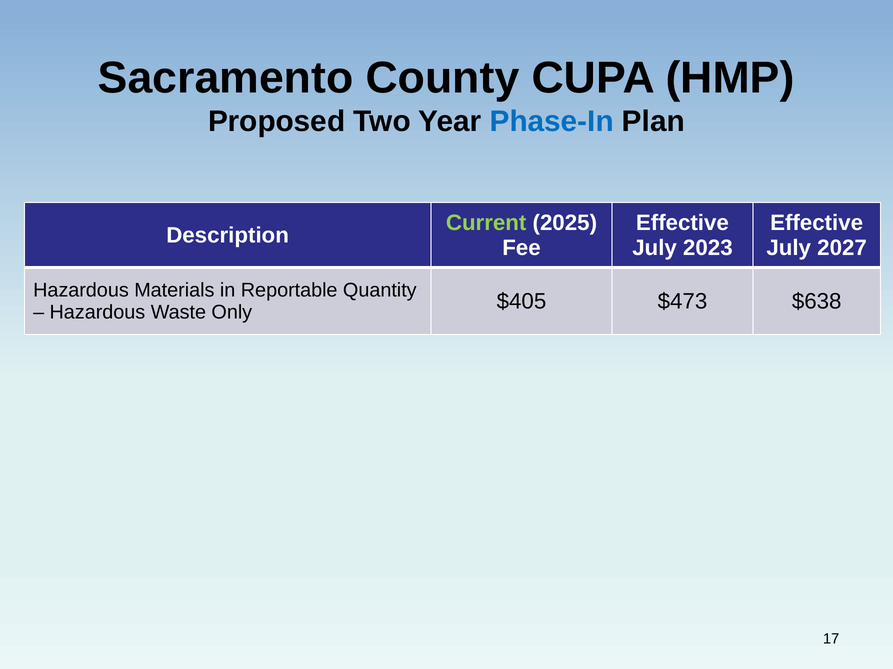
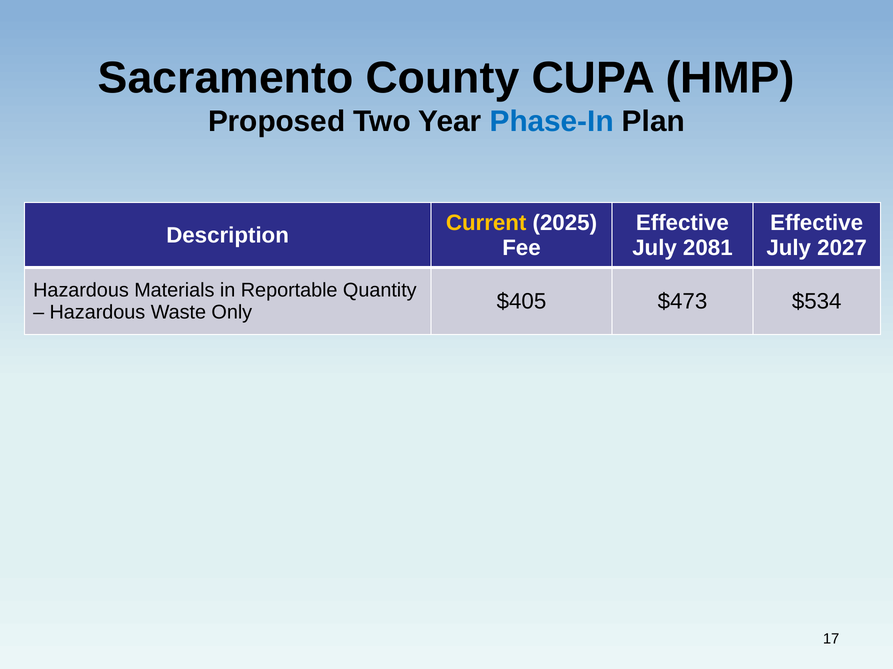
Current colour: light green -> yellow
2023: 2023 -> 2081
$638: $638 -> $534
